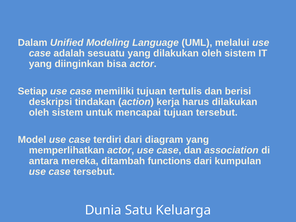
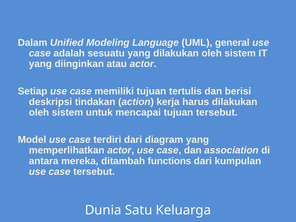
melalui: melalui -> general
bisa: bisa -> atau
